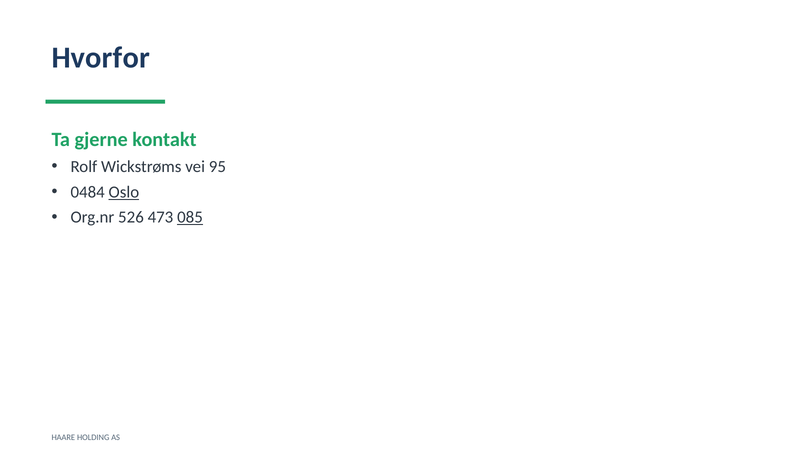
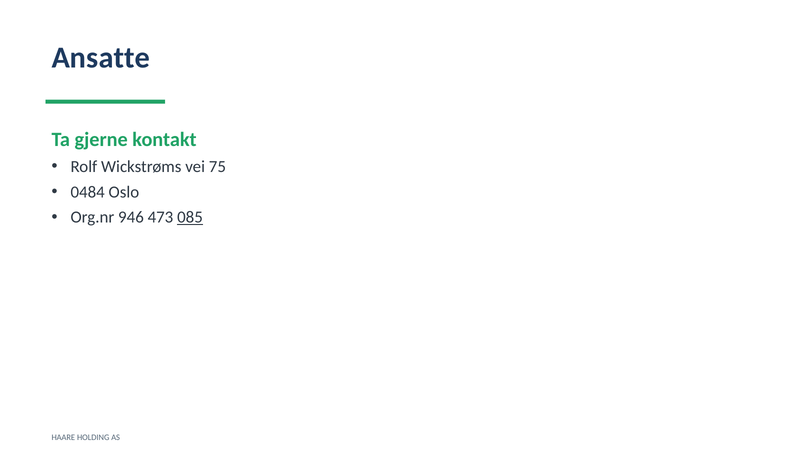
Hvorfor: Hvorfor -> Ansatte
95: 95 -> 75
Oslo underline: present -> none
526: 526 -> 946
